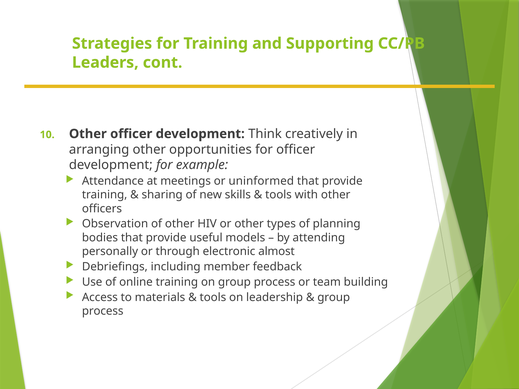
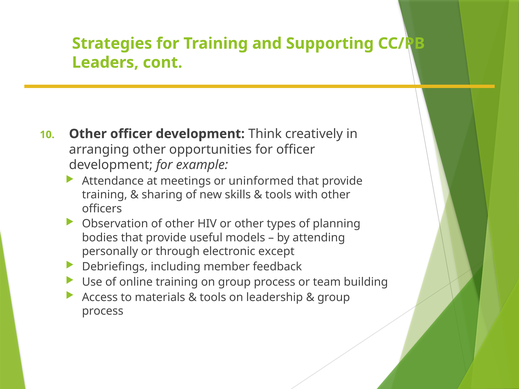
almost: almost -> except
